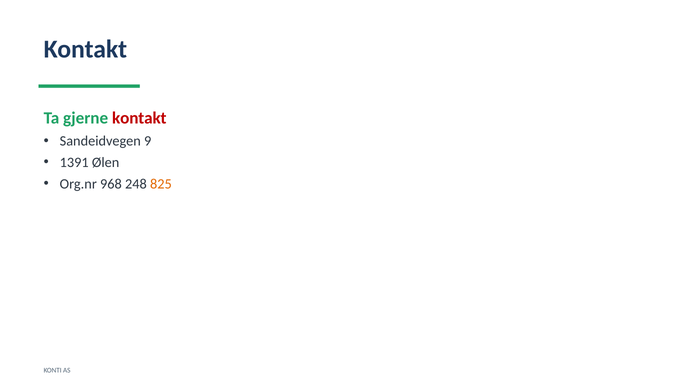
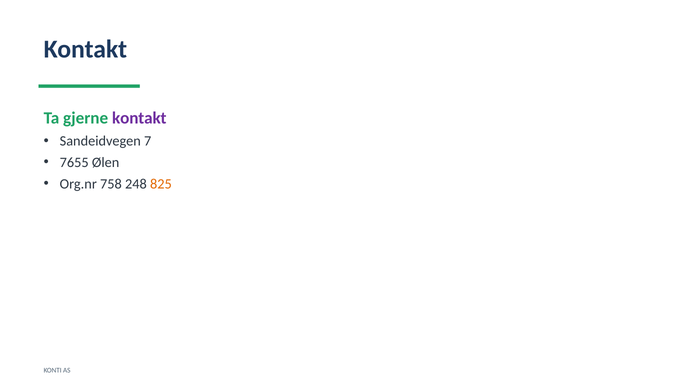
kontakt at (139, 118) colour: red -> purple
9: 9 -> 7
1391: 1391 -> 7655
968: 968 -> 758
